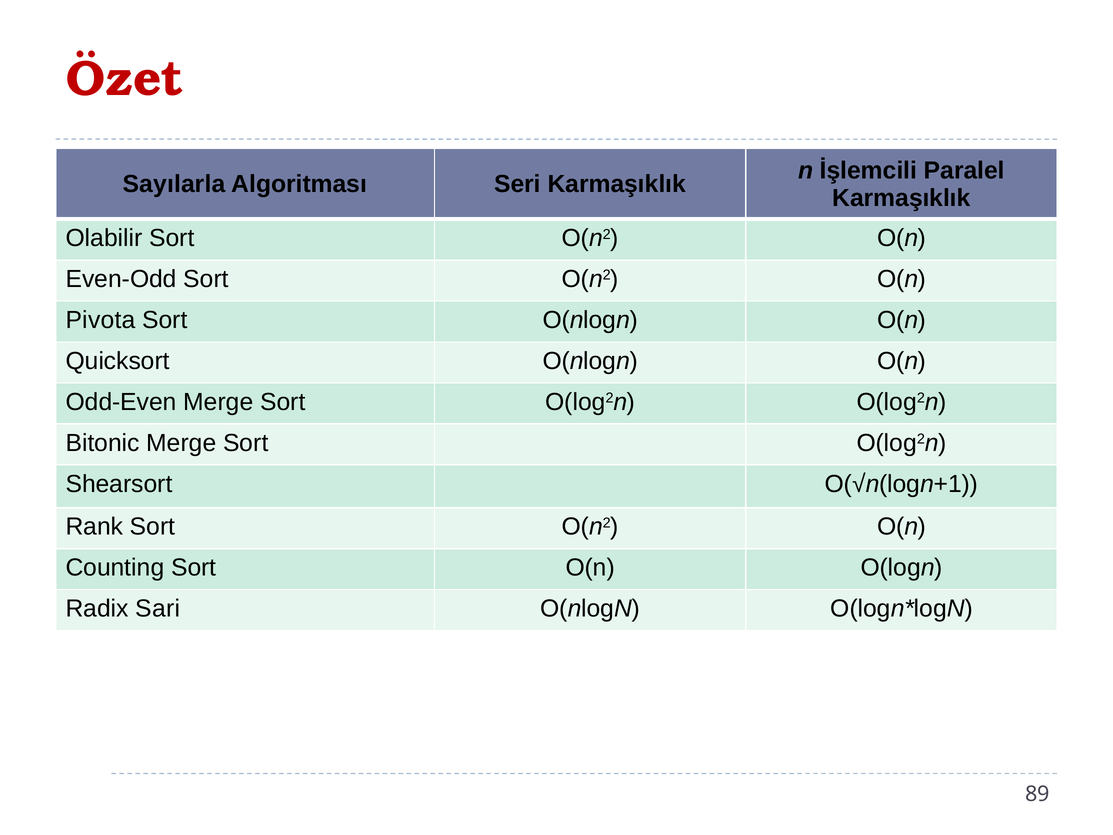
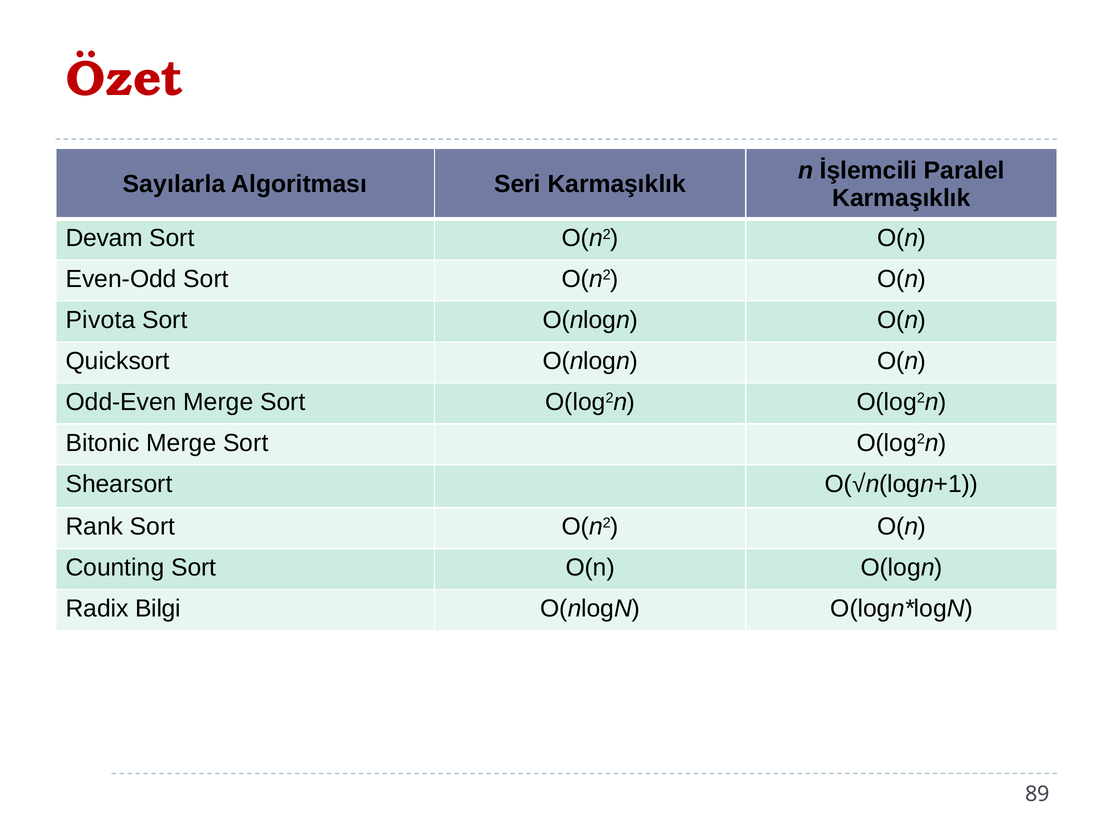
Olabilir: Olabilir -> Devam
Sari: Sari -> Bilgi
